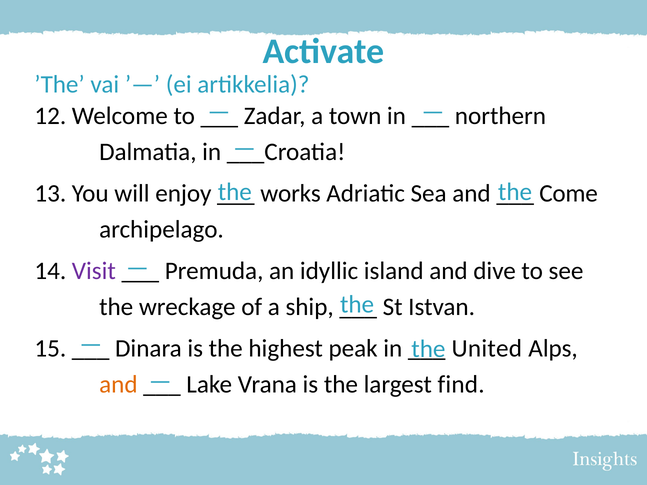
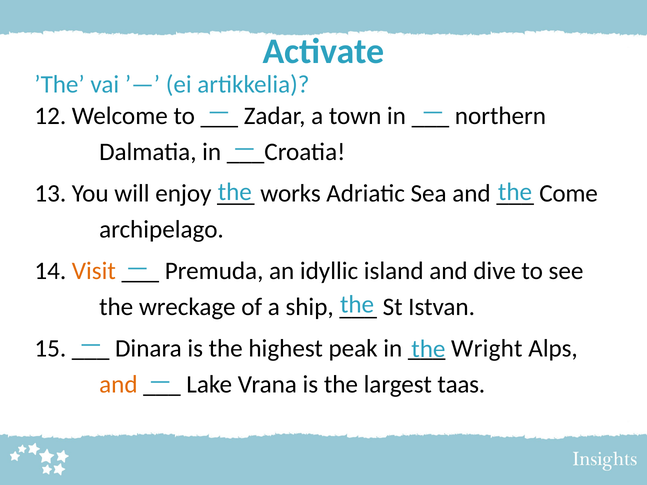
Visit colour: purple -> orange
United: United -> Wright
find: find -> taas
